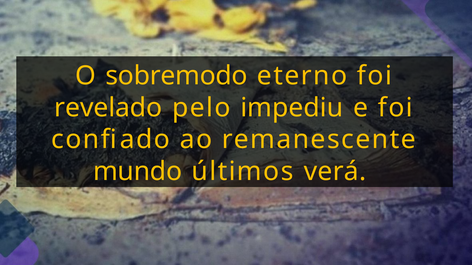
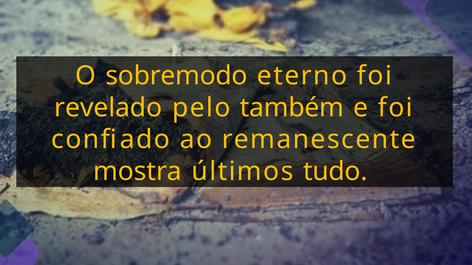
impediu: impediu -> também
mundo: mundo -> mostra
verá: verá -> tudo
